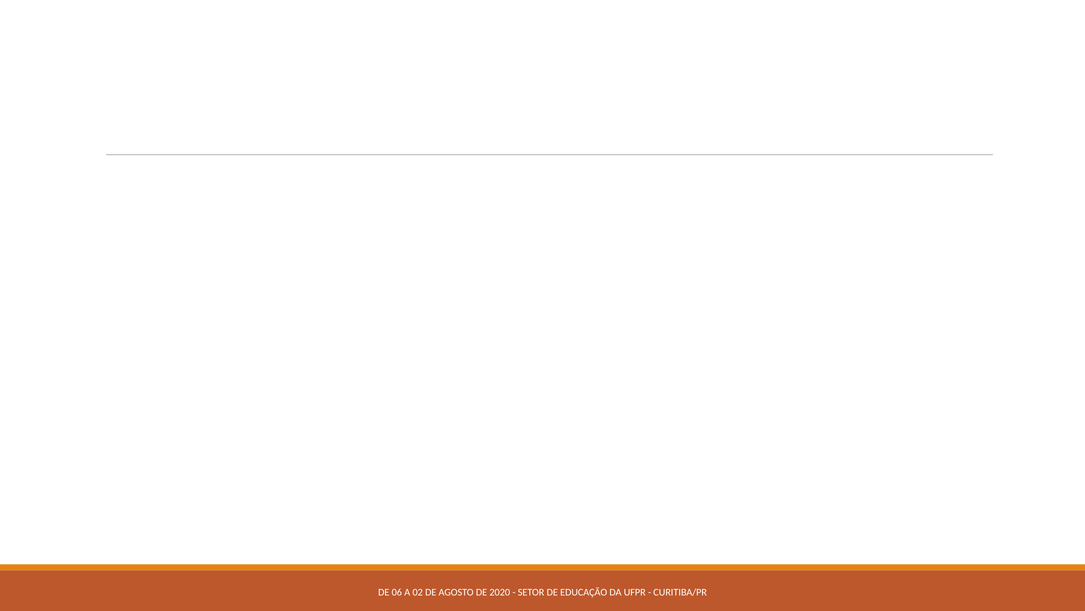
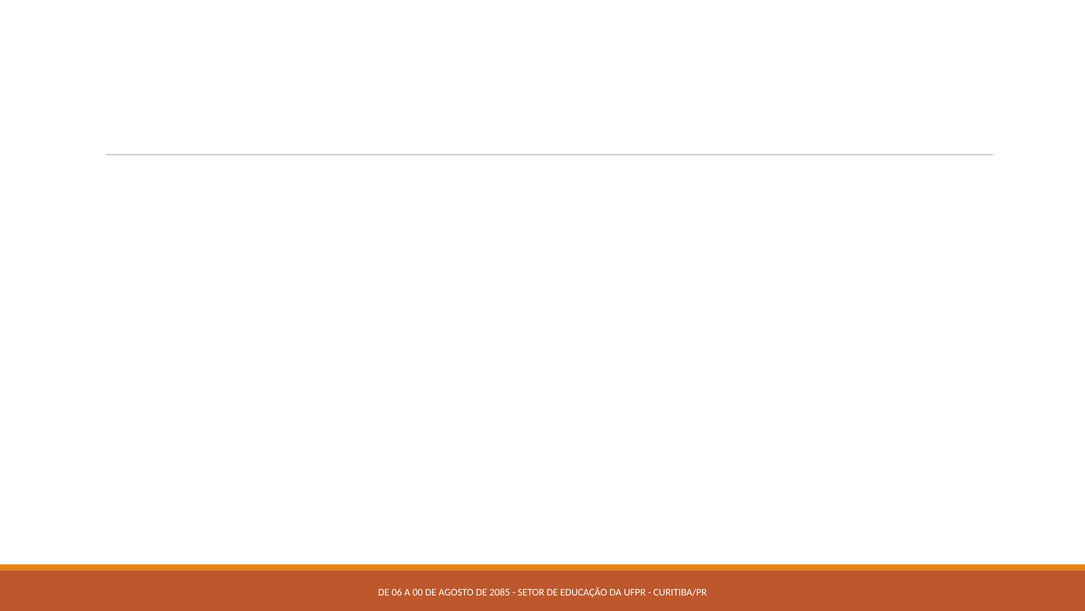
02: 02 -> 00
2020: 2020 -> 2085
